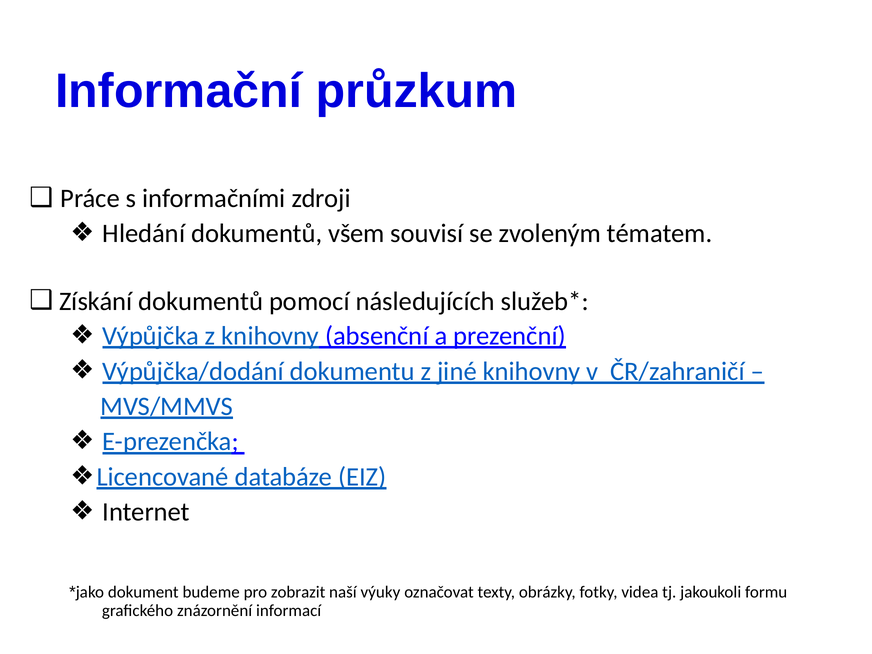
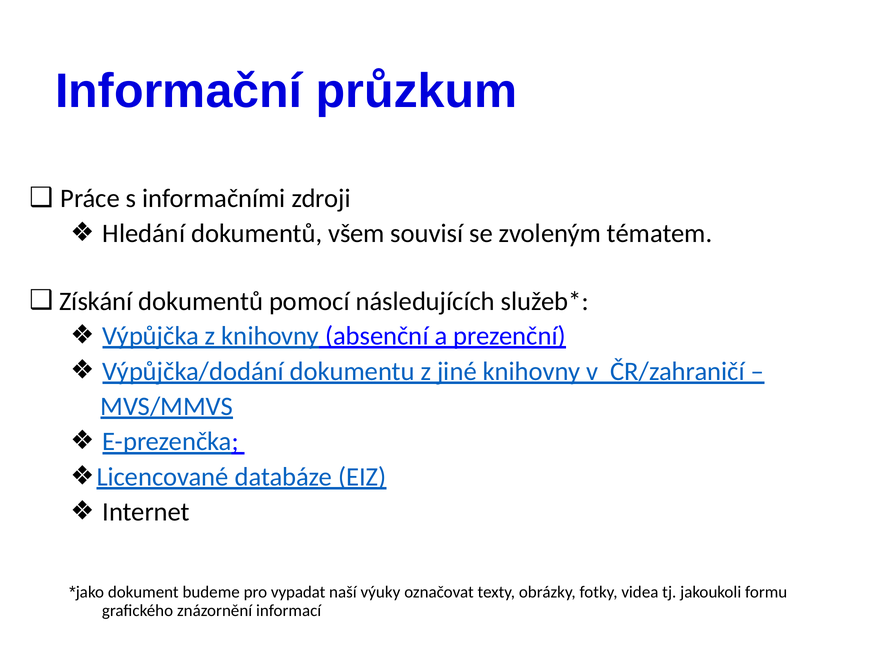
zobrazit: zobrazit -> vypadat
